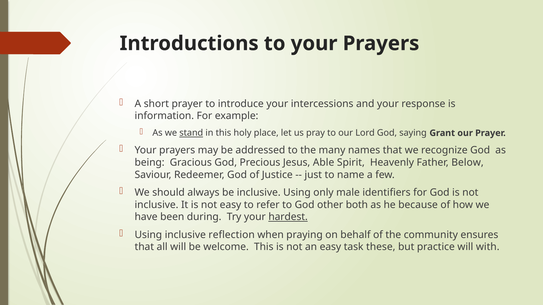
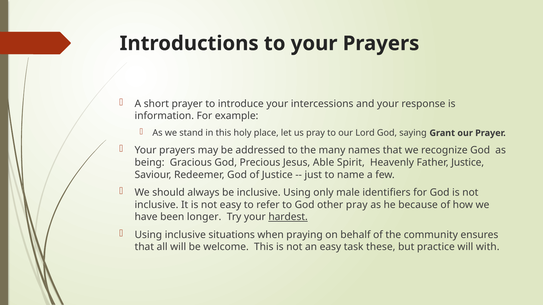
stand underline: present -> none
Father Below: Below -> Justice
other both: both -> pray
during: during -> longer
reflection: reflection -> situations
